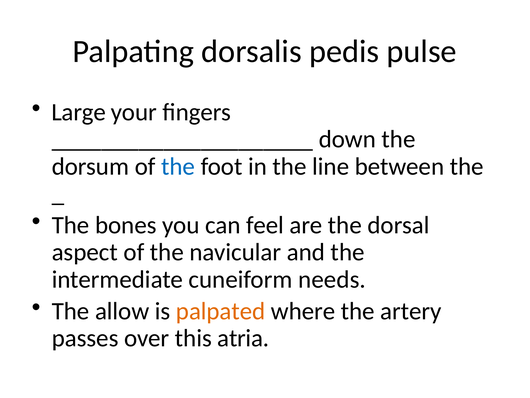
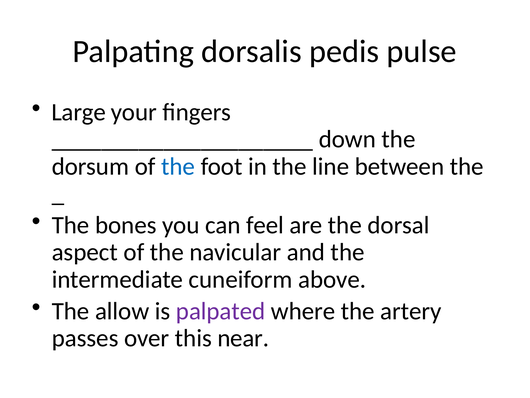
needs: needs -> above
palpated colour: orange -> purple
atria: atria -> near
